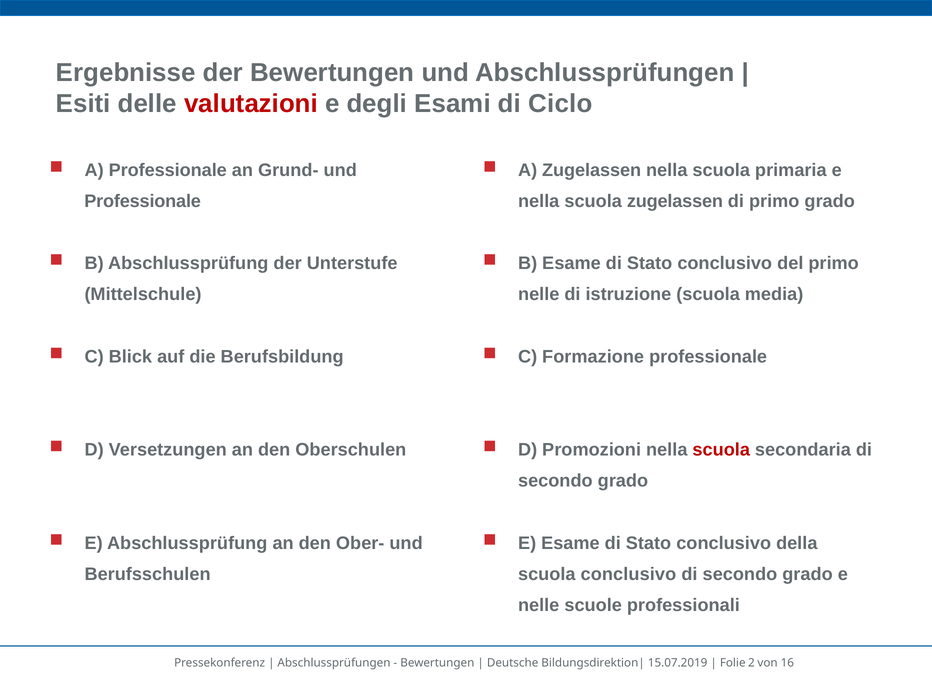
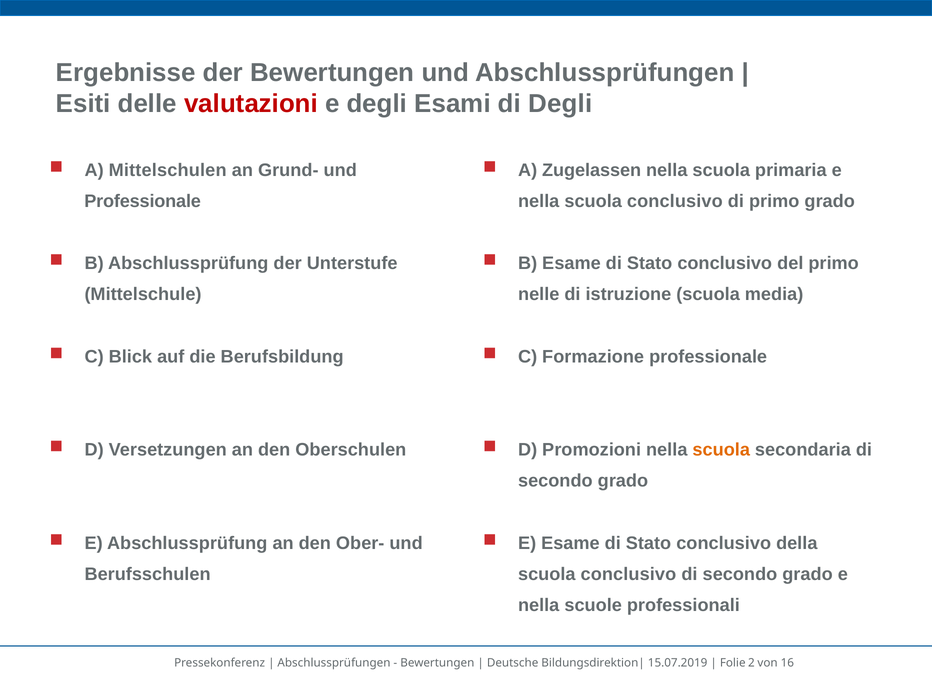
di Ciclo: Ciclo -> Degli
A Professionale: Professionale -> Mittelschulen
nella scuola zugelassen: zugelassen -> conclusivo
scuola at (721, 450) colour: red -> orange
nelle at (539, 605): nelle -> nella
